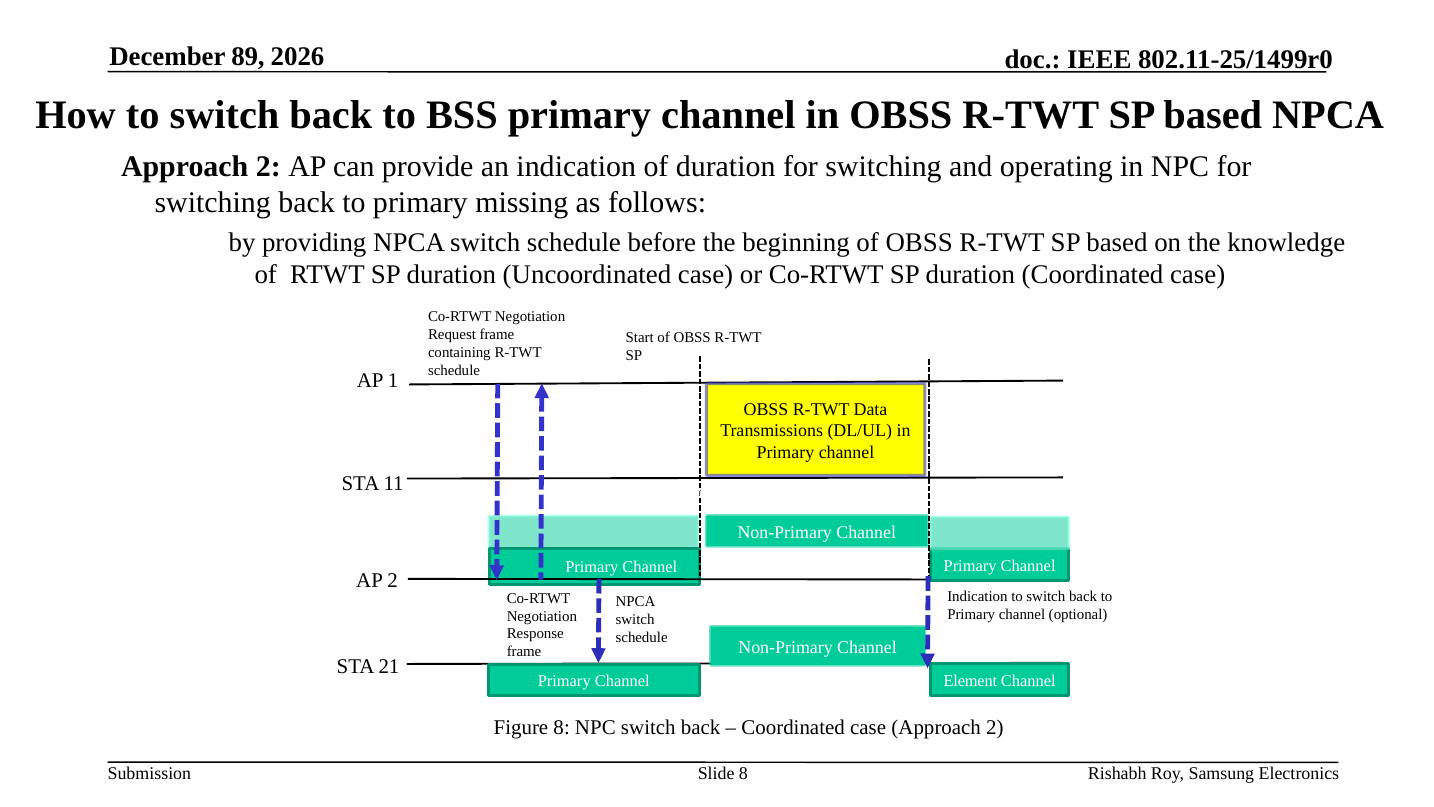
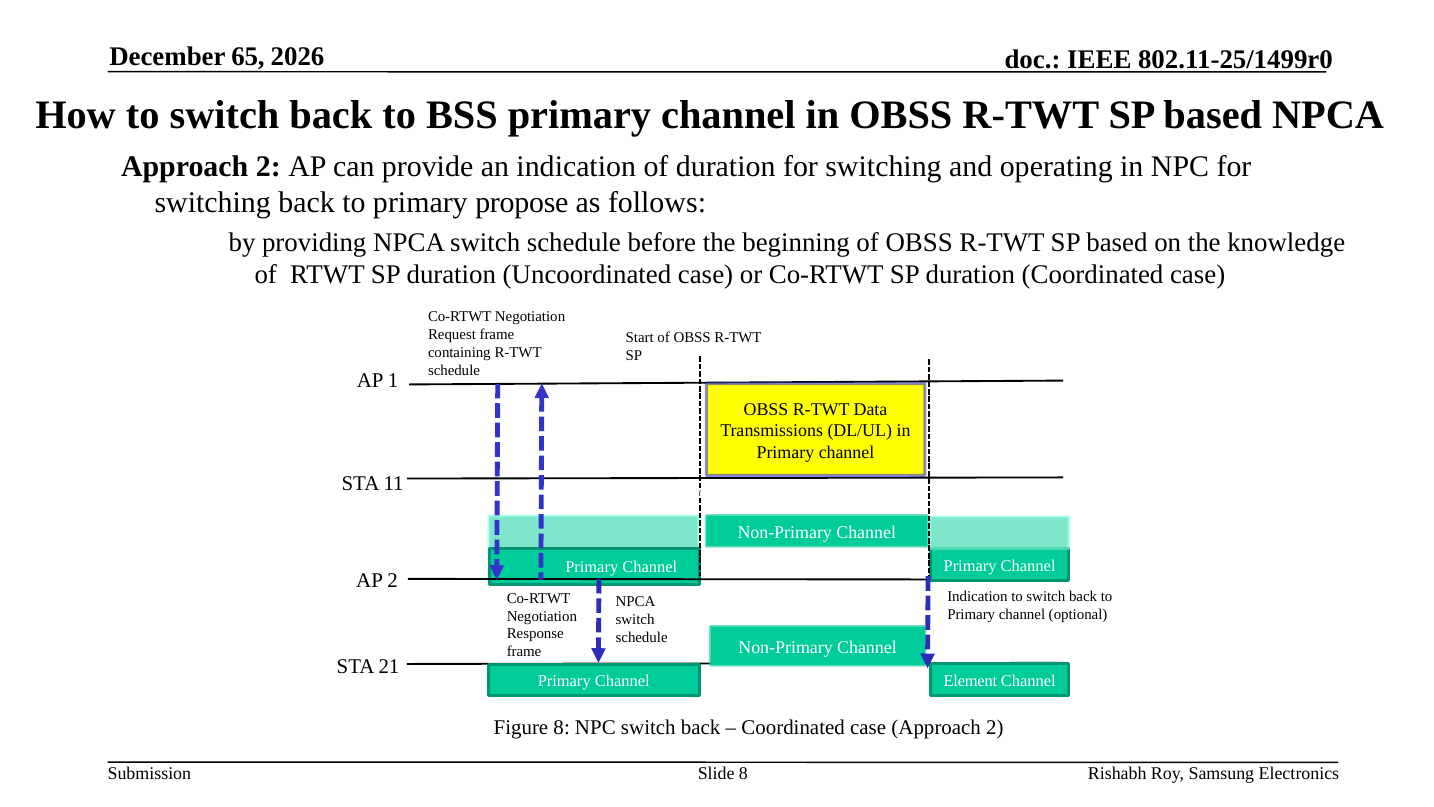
89: 89 -> 65
missing: missing -> propose
